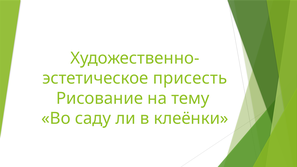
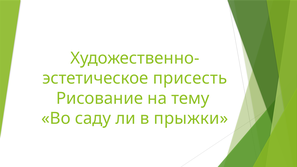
клеёнки: клеёнки -> прыжки
